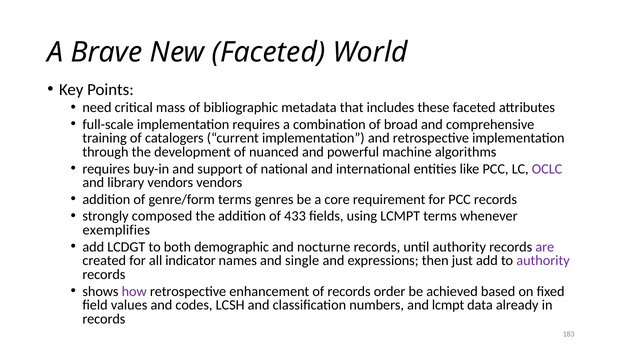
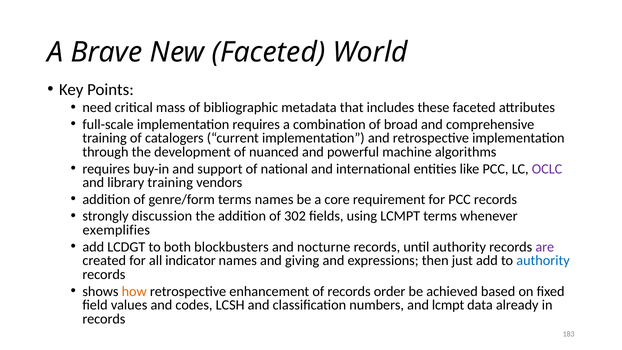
library vendors: vendors -> training
terms genres: genres -> names
composed: composed -> discussion
433: 433 -> 302
demographic: demographic -> blockbusters
single: single -> giving
authority at (543, 261) colour: purple -> blue
how colour: purple -> orange
